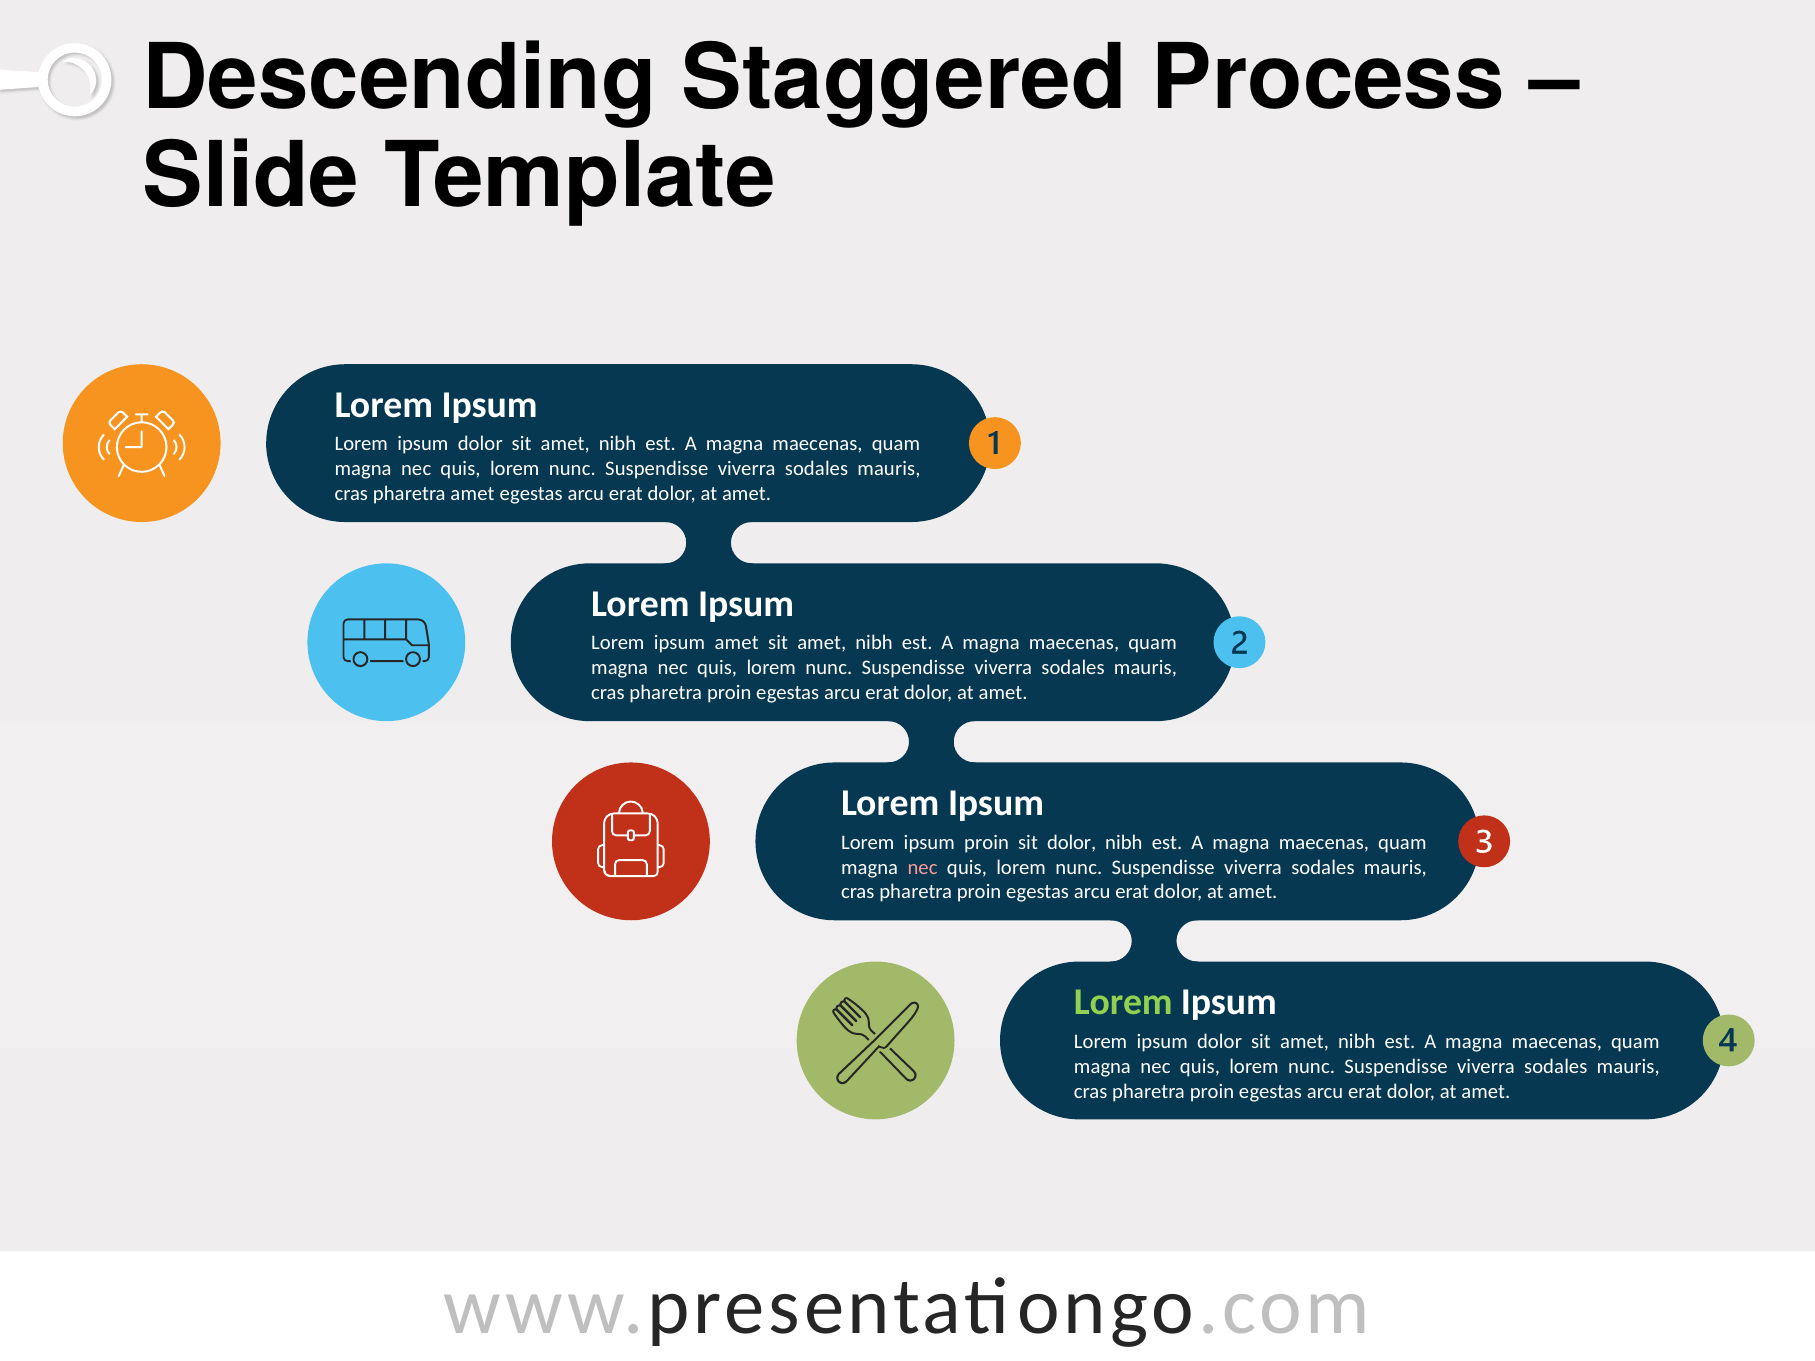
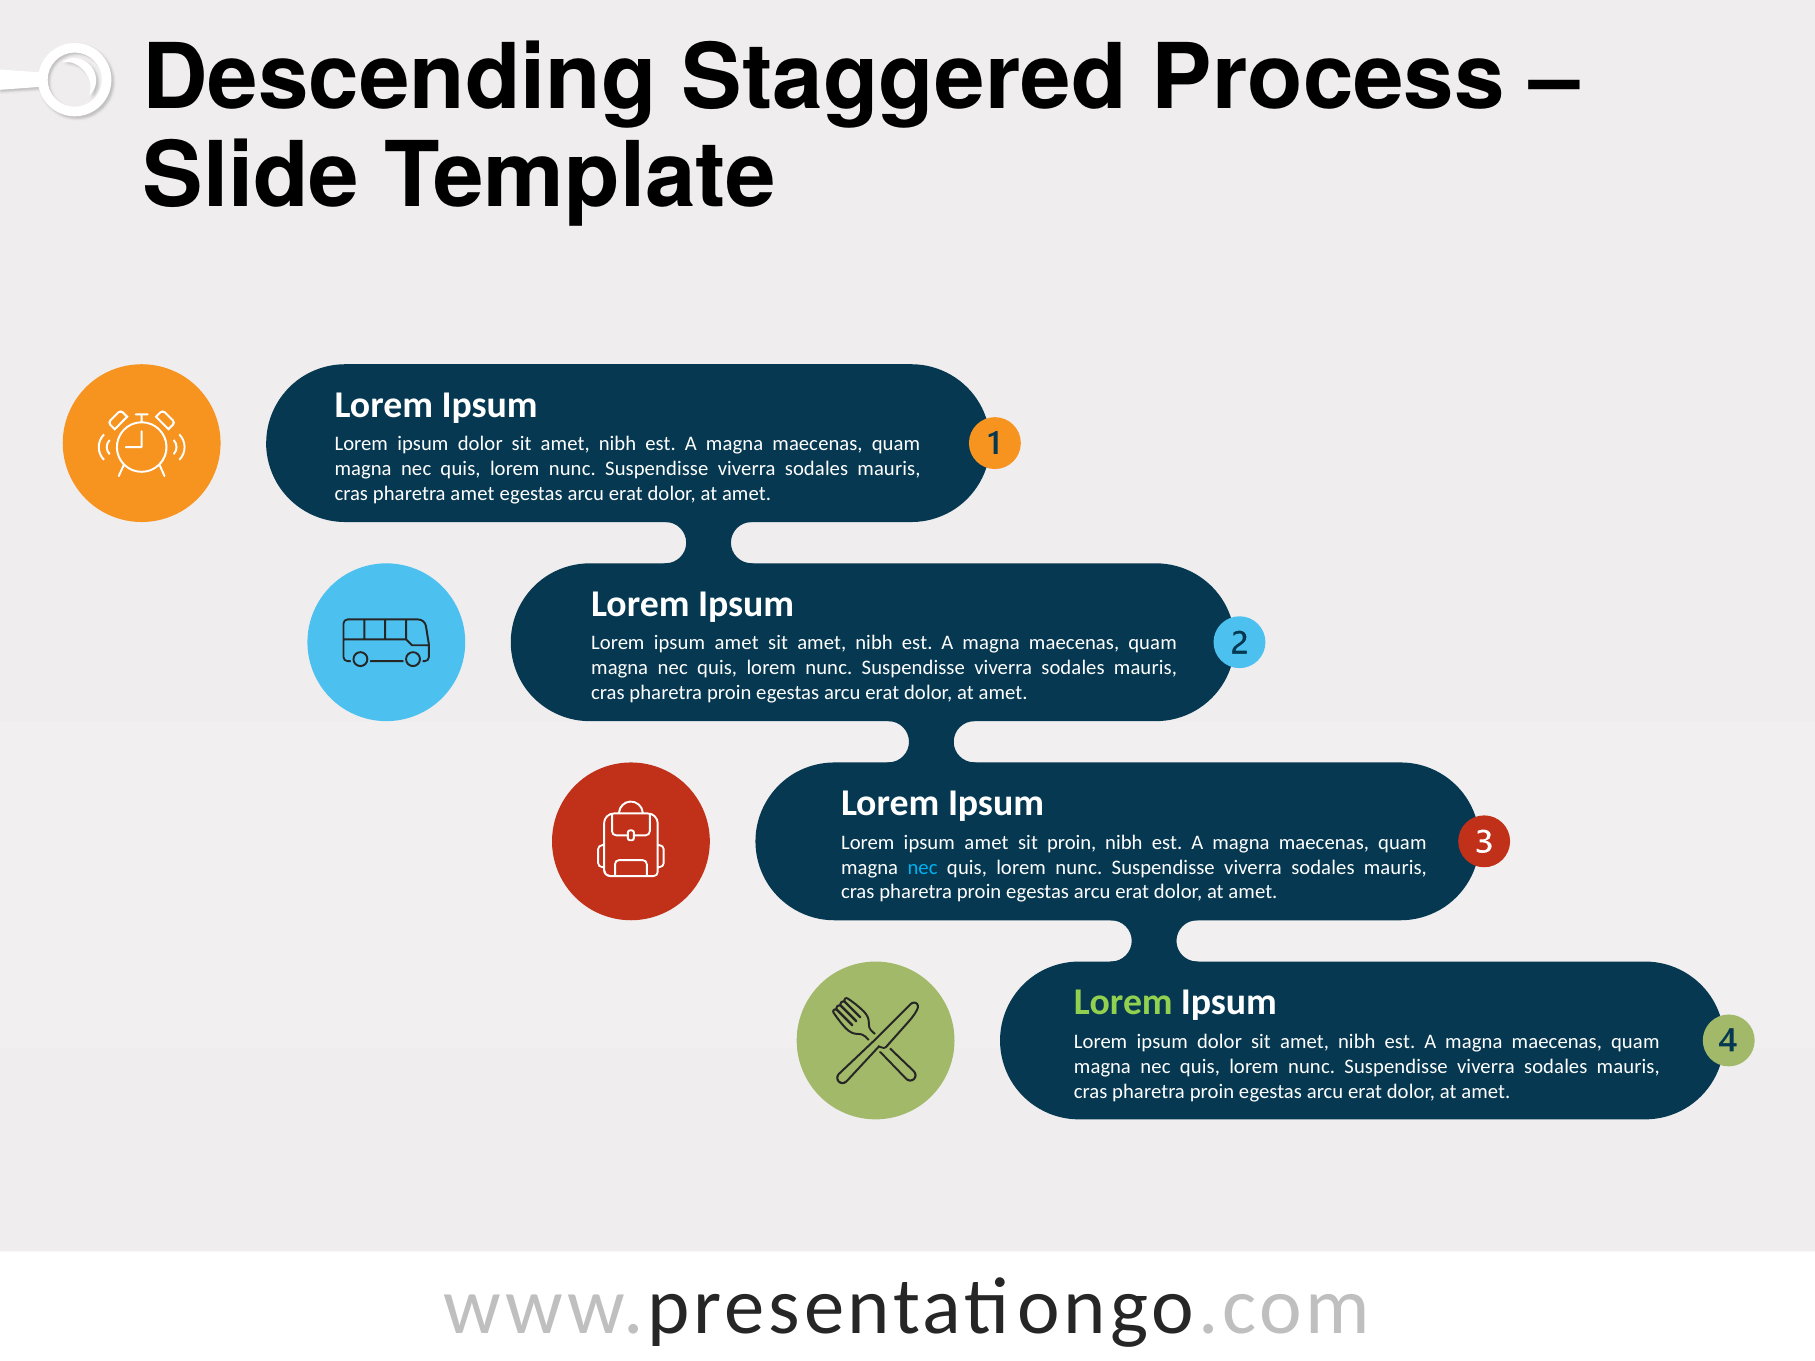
proin at (987, 842): proin -> amet
sit dolor: dolor -> proin
nec at (923, 867) colour: pink -> light blue
